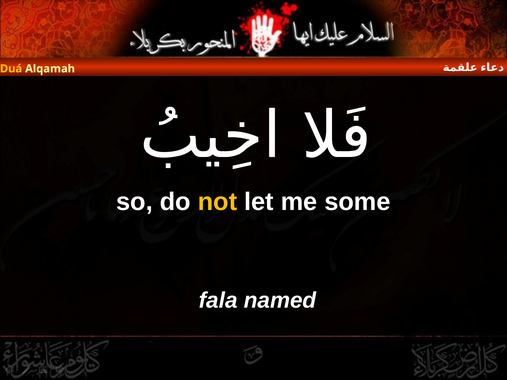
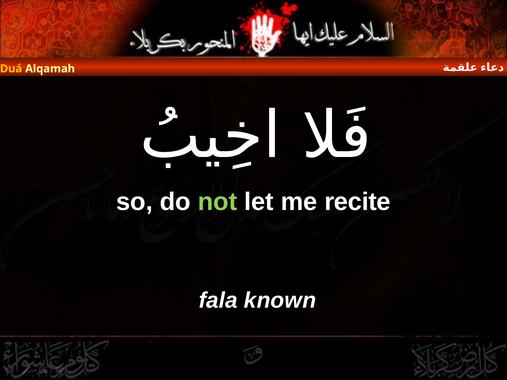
not colour: yellow -> light green
some: some -> recite
named: named -> known
